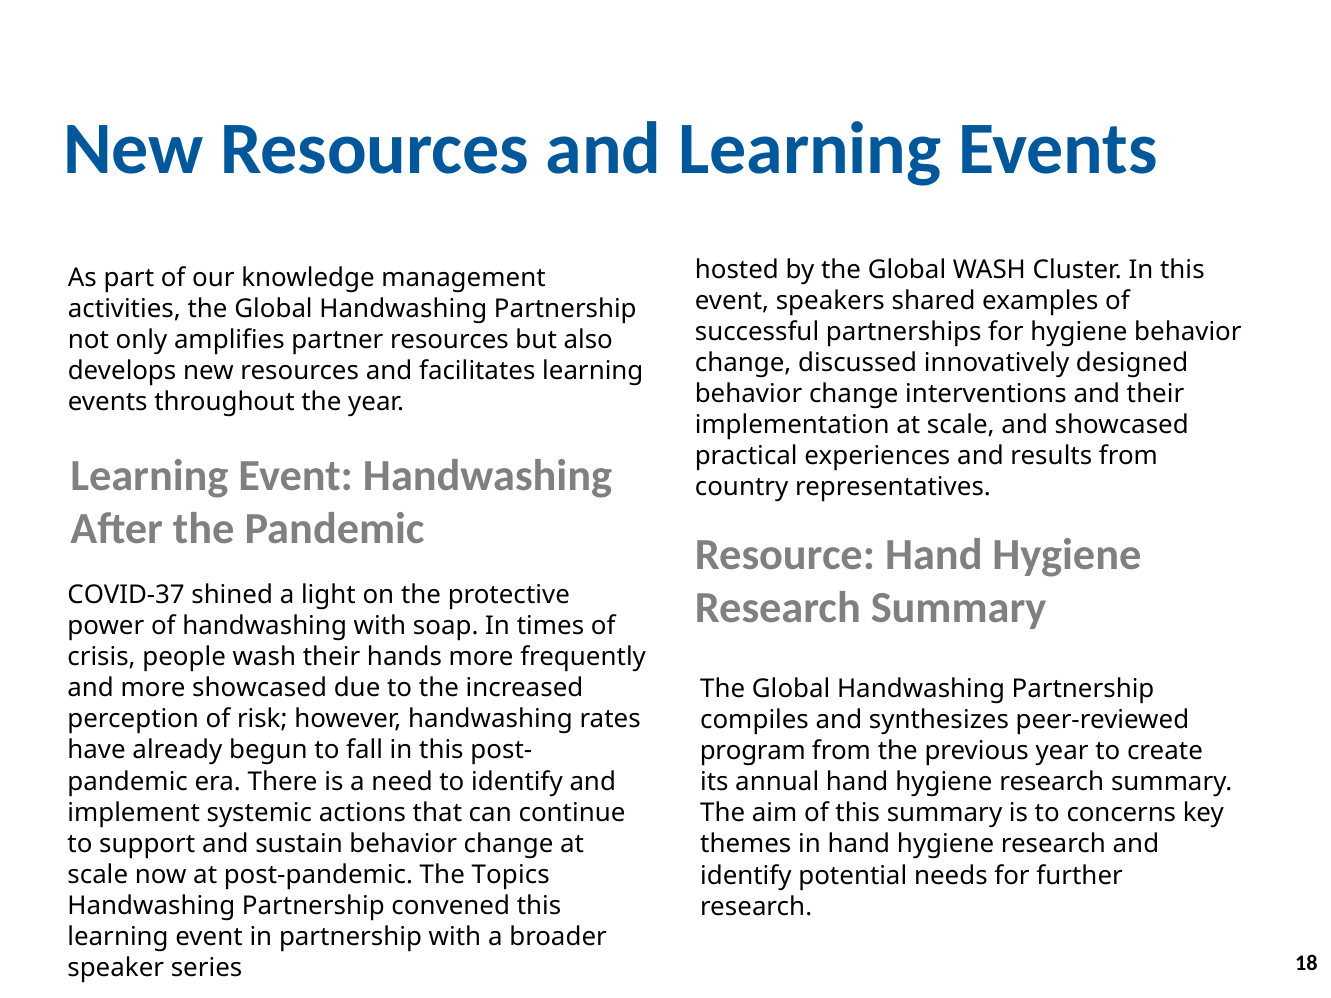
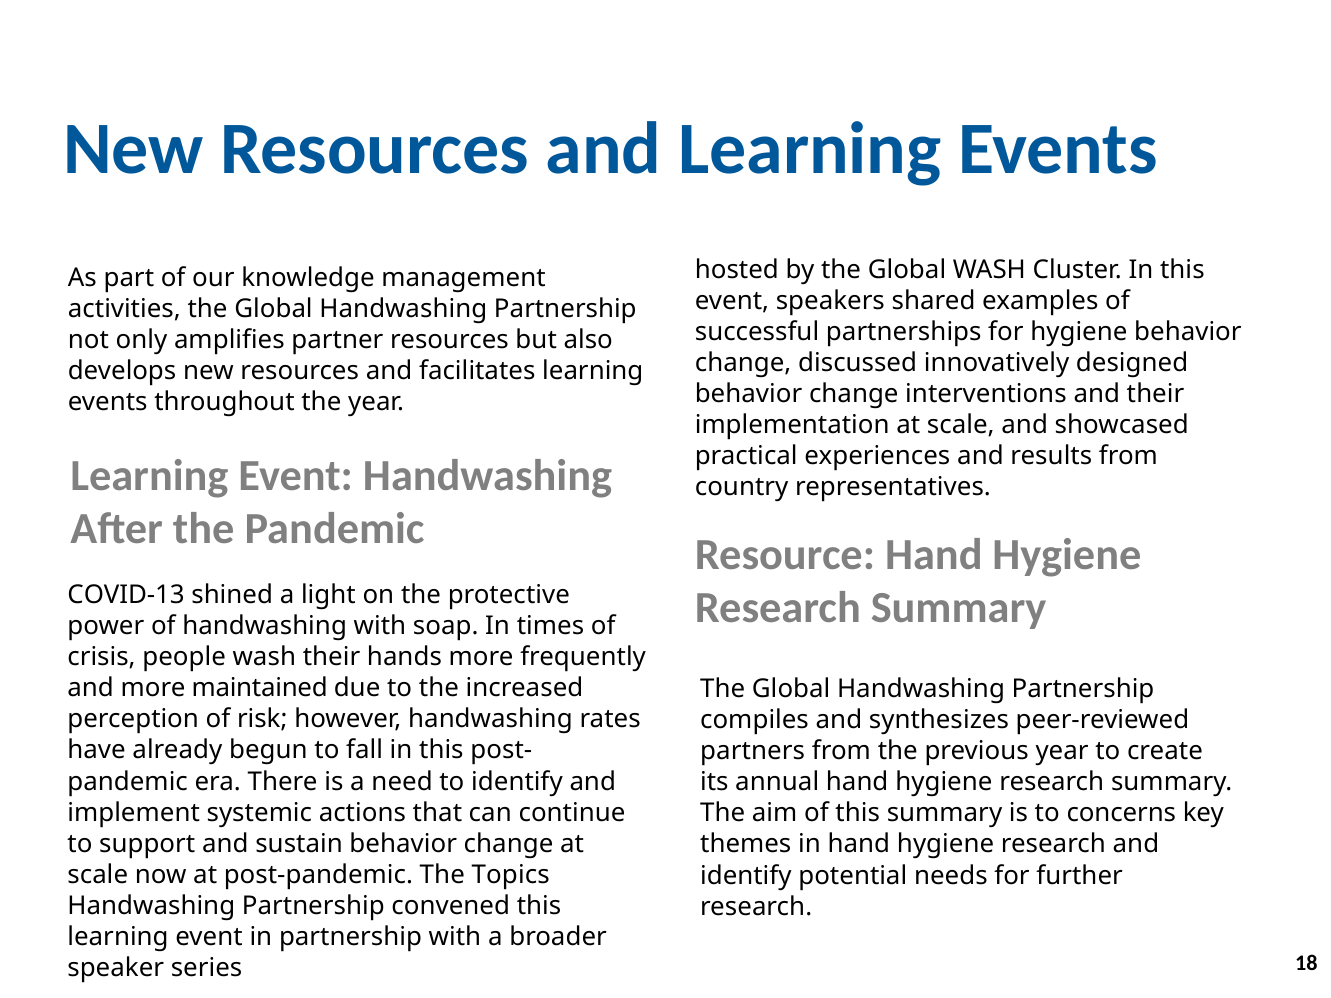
COVID-37: COVID-37 -> COVID-13
more showcased: showcased -> maintained
program: program -> partners
